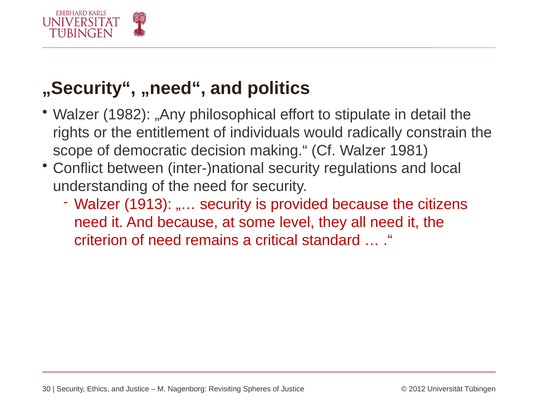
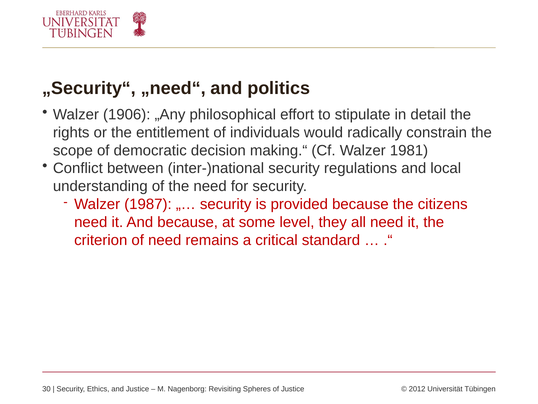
1982: 1982 -> 1906
1913: 1913 -> 1987
